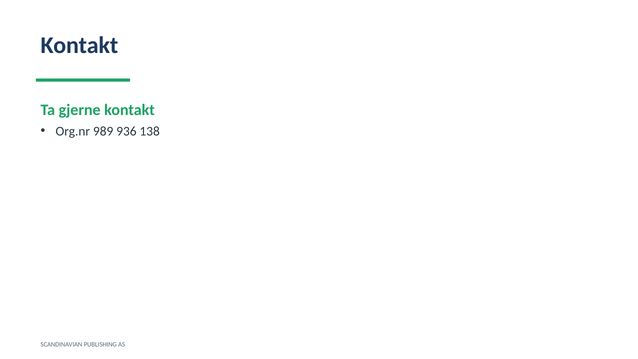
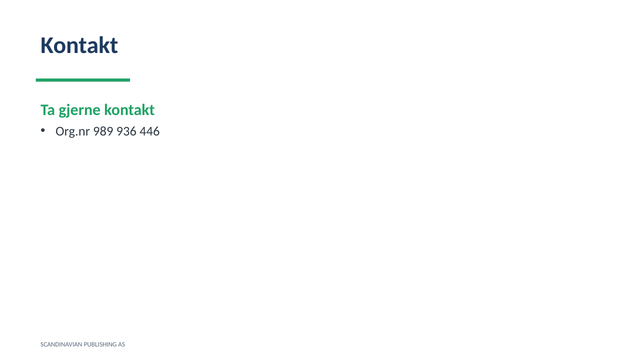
138: 138 -> 446
